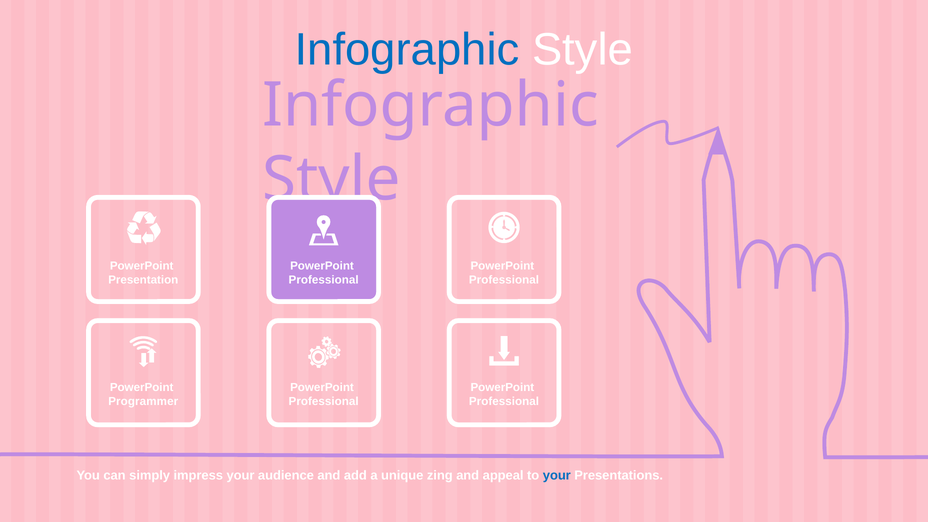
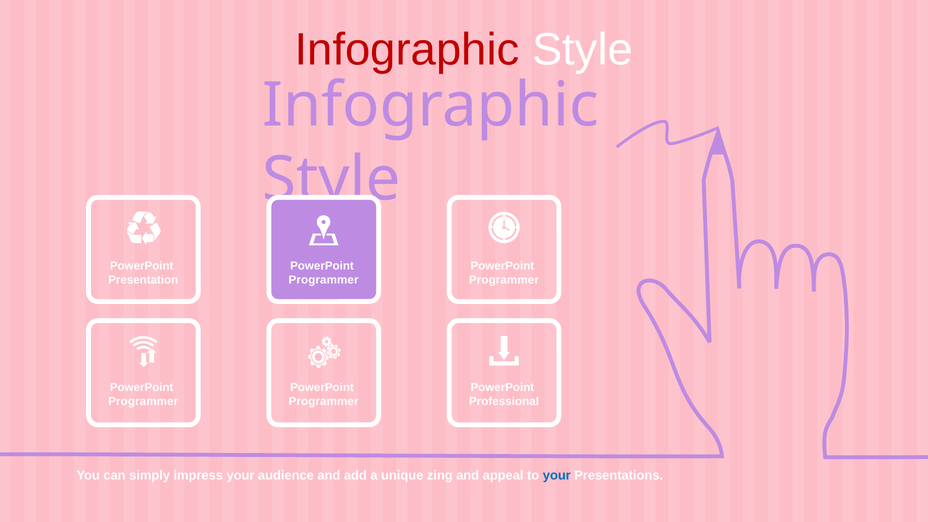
Infographic at (407, 50) colour: blue -> red
Professional at (324, 280): Professional -> Programmer
Professional at (504, 280): Professional -> Programmer
Professional at (324, 401): Professional -> Programmer
